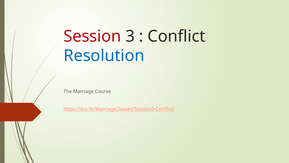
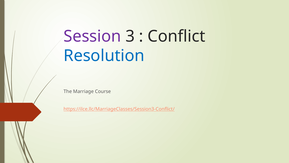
Session colour: red -> purple
